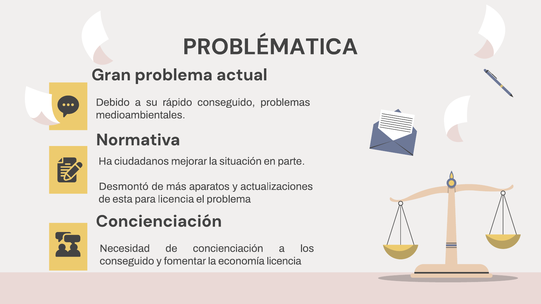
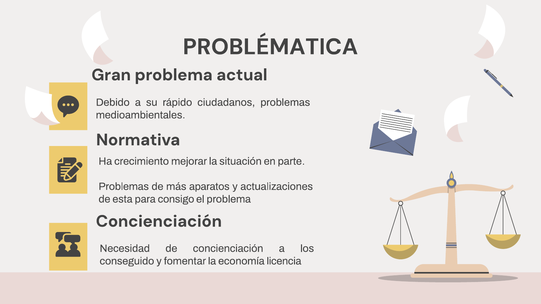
rápido conseguido: conseguido -> ciudadanos
ciudadanos: ciudadanos -> crecimiento
Desmontó at (124, 187): Desmontó -> Problemas
para licencia: licencia -> consigo
